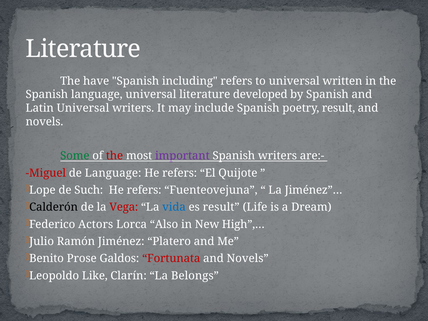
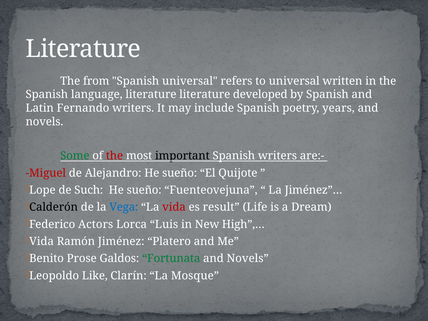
have: have -> from
Spanish including: including -> universal
language universal: universal -> literature
Latin Universal: Universal -> Fernando
poetry result: result -> years
important colour: purple -> black
de Language: Language -> Alejandro
refers at (180, 173): refers -> sueño
refers at (144, 190): refers -> sueño
Vega colour: red -> blue
vida at (174, 207) colour: blue -> red
Also: Also -> Luis
Julio at (42, 241): Julio -> Vida
Fortunata colour: red -> green
Belongs: Belongs -> Mosque
